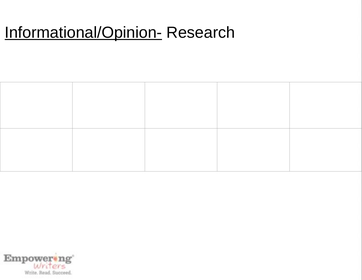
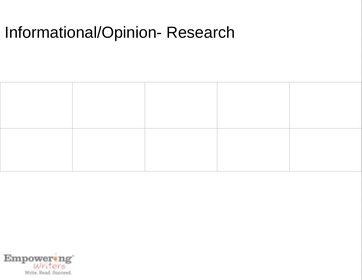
Informational/Opinion- underline: present -> none
